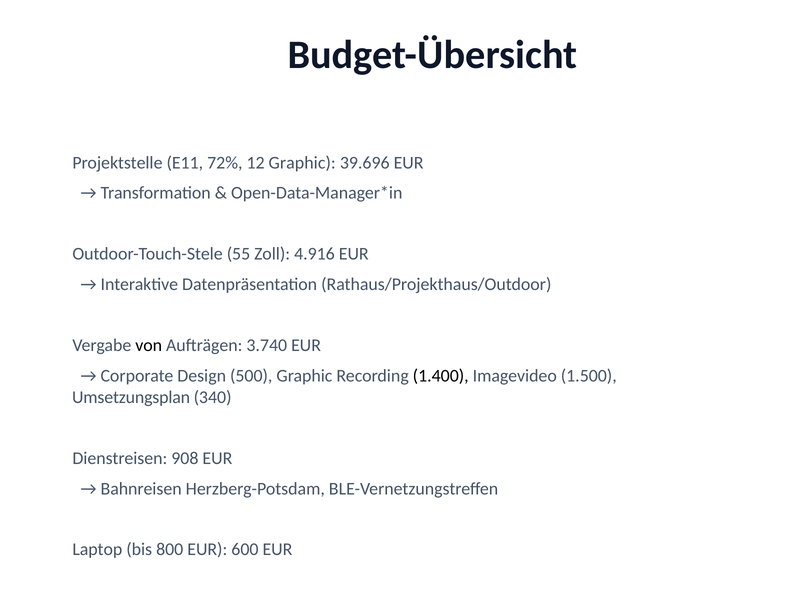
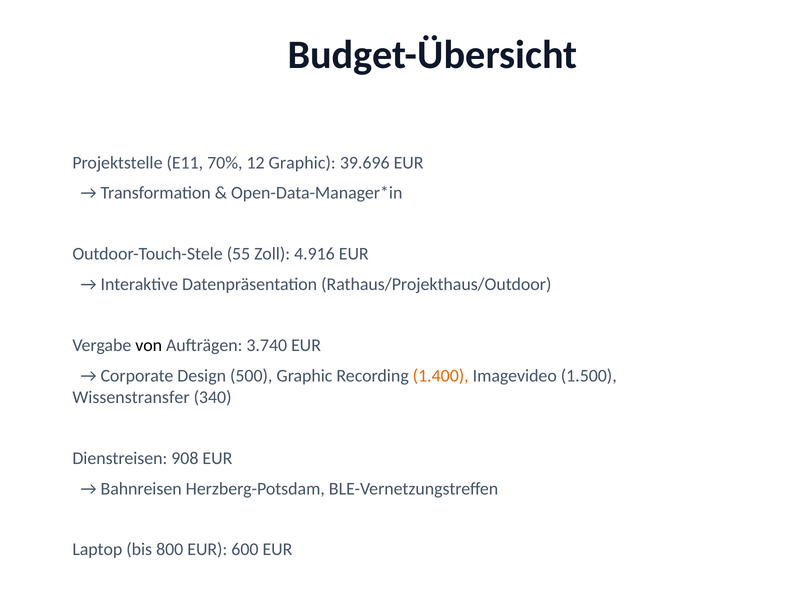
72%: 72% -> 70%
1.400 colour: black -> orange
Umsetzungsplan: Umsetzungsplan -> Wissenstransfer
